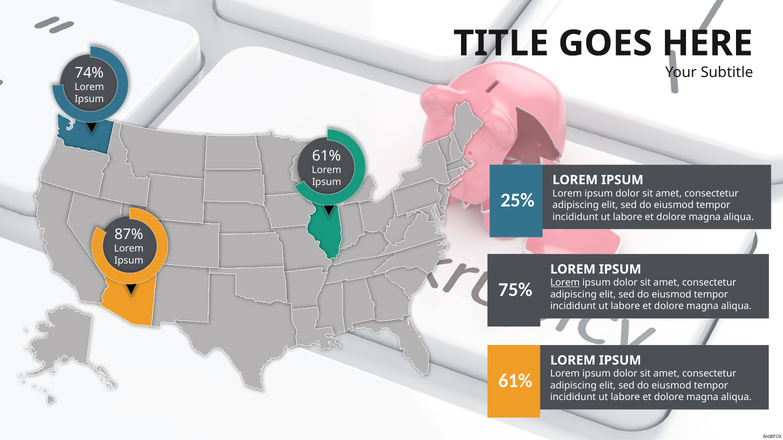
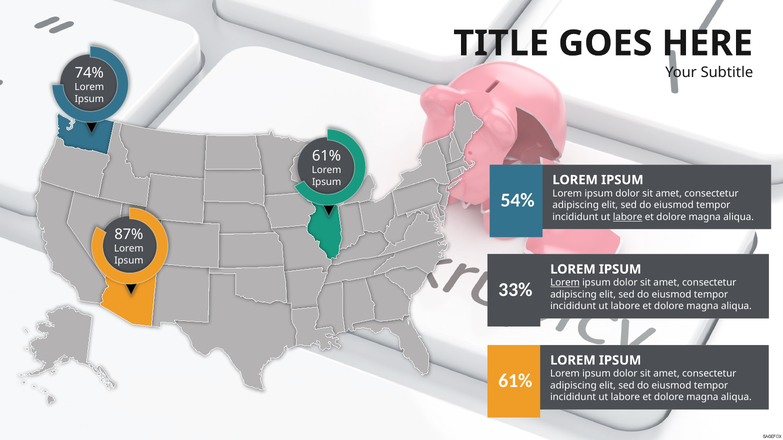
25%: 25% -> 54%
labore at (628, 217) underline: none -> present
75%: 75% -> 33%
